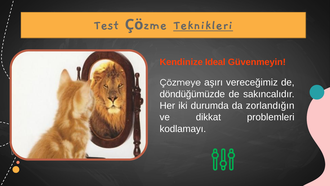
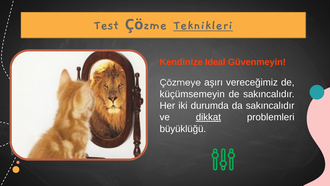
döndüğümüzde: döndüğümüzde -> küçümsemeyin
da zorlandığın: zorlandığın -> sakıncalıdır
dikkat underline: none -> present
kodlamayı: kodlamayı -> büyüklüğü
